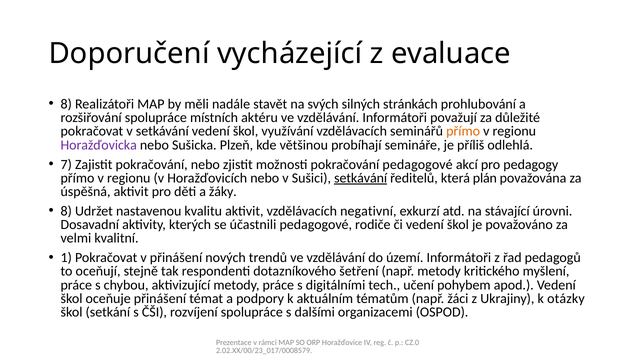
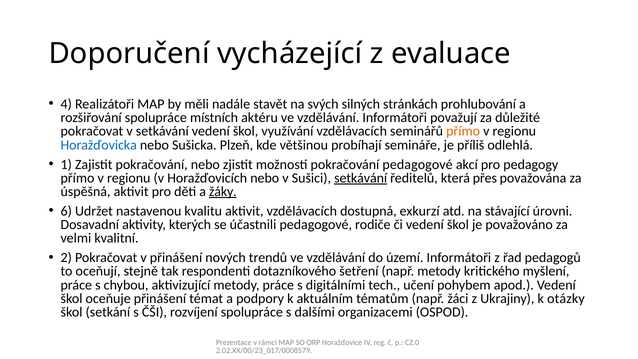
8 at (66, 104): 8 -> 4
Horažďovicka colour: purple -> blue
7: 7 -> 1
plán: plán -> přes
žáky underline: none -> present
8 at (66, 211): 8 -> 6
negativní: negativní -> dostupná
1: 1 -> 2
